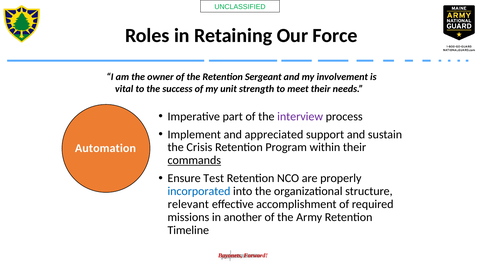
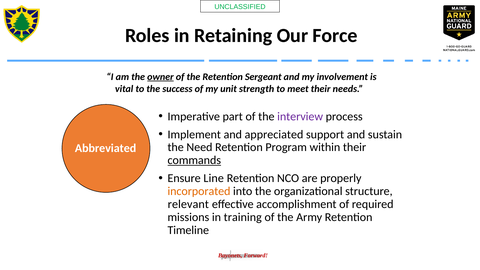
owner underline: none -> present
Crisis: Crisis -> Need
Automation: Automation -> Abbreviated
Test: Test -> Line
incorporated colour: blue -> orange
another: another -> training
